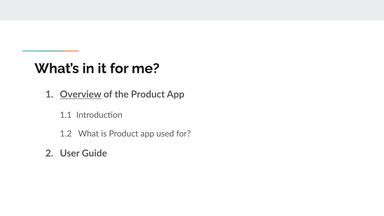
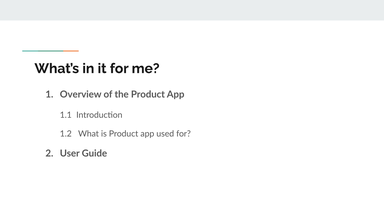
Overview underline: present -> none
